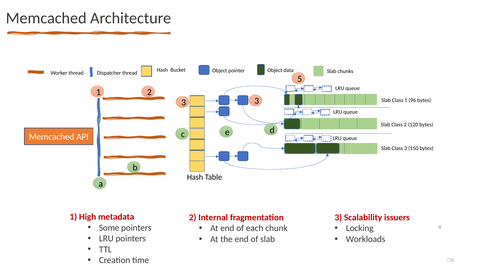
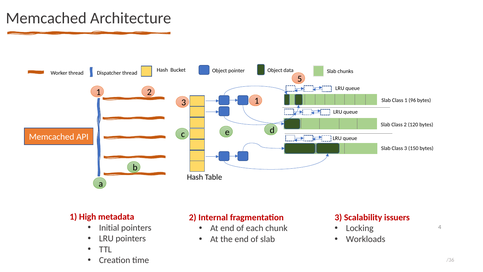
3 3: 3 -> 1
Some: Some -> Initial
